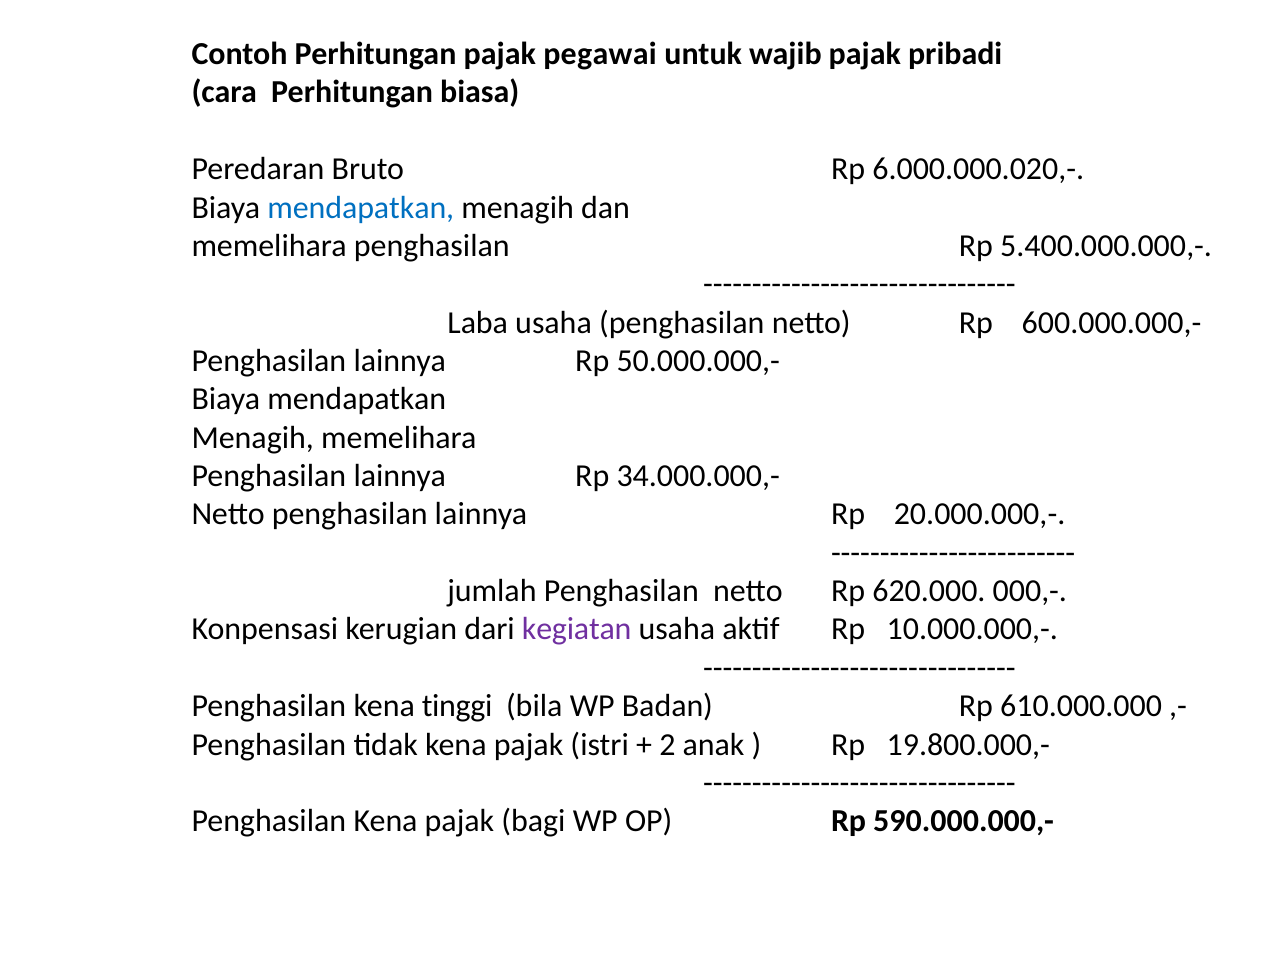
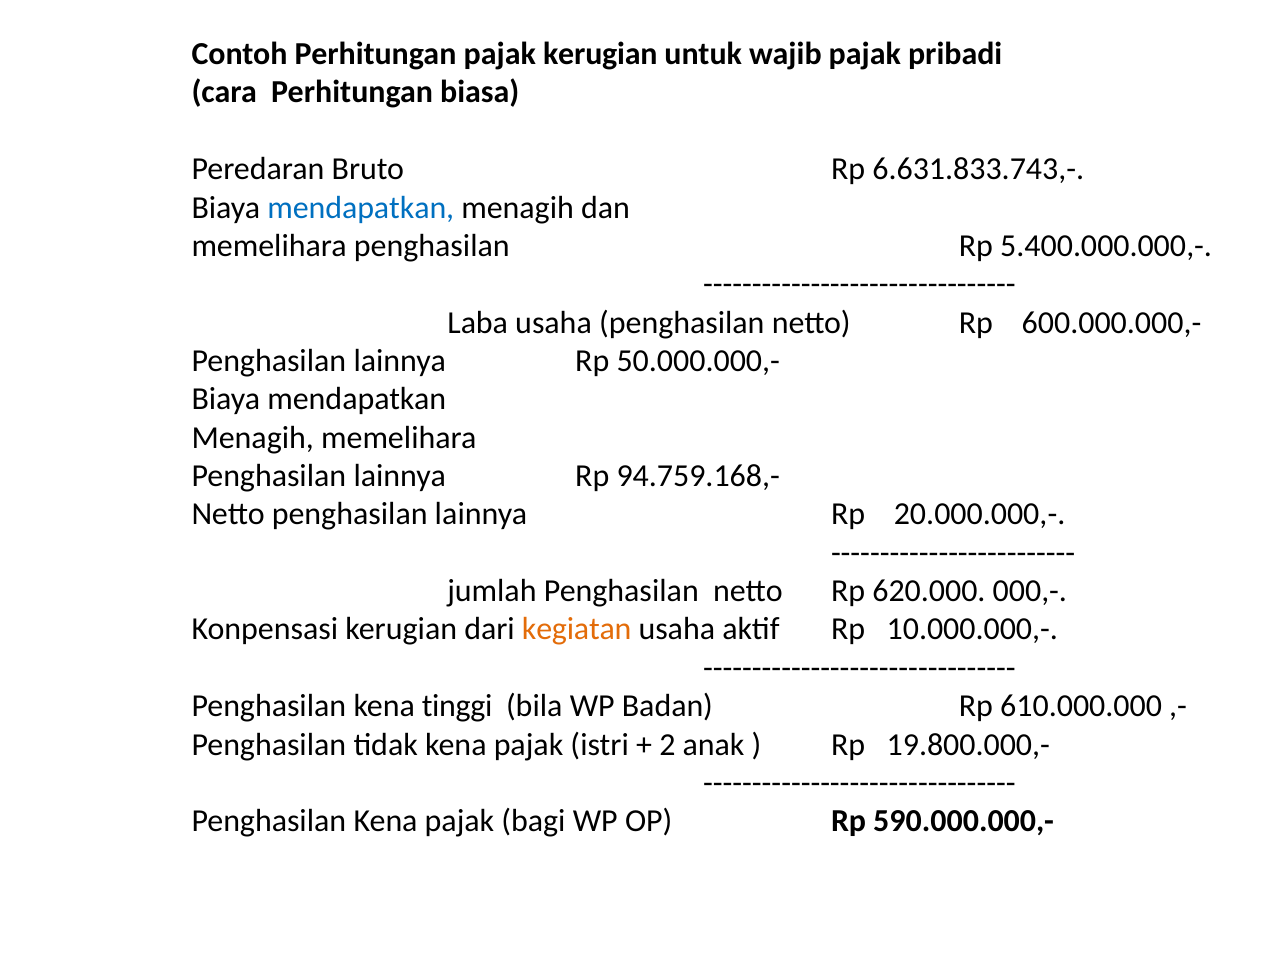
pajak pegawai: pegawai -> kerugian
6.000.000.020,-: 6.000.000.020,- -> 6.631.833.743,-
34.000.000,-: 34.000.000,- -> 94.759.168,-
kegiatan colour: purple -> orange
